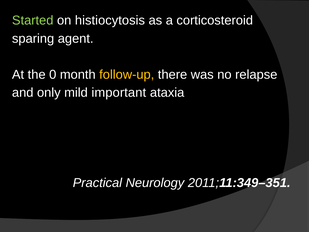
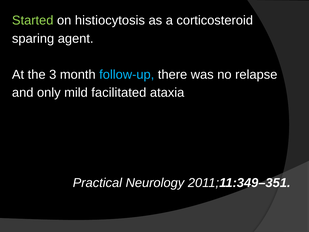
0: 0 -> 3
follow-up colour: yellow -> light blue
important: important -> facilitated
